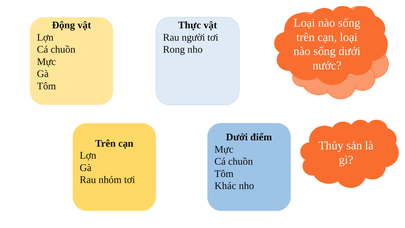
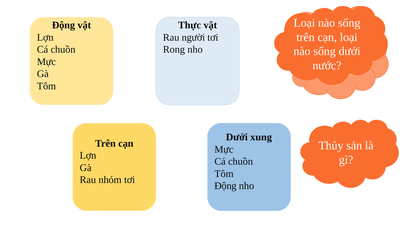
điểm: điểm -> xung
Khác at (225, 186): Khác -> Động
